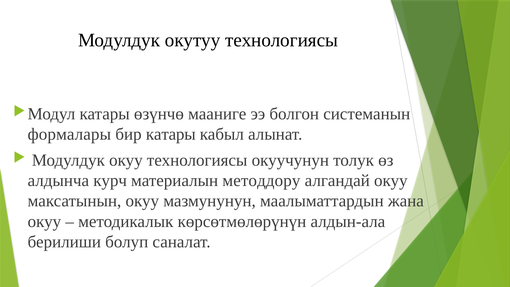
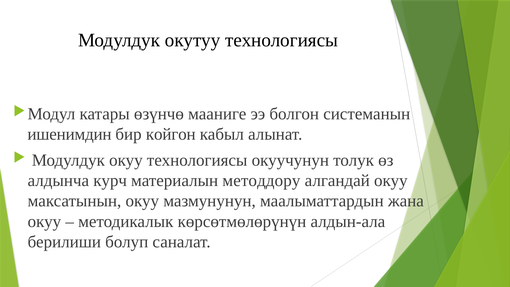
формалары: формалары -> ишенимдин
бир катары: катары -> койгон
